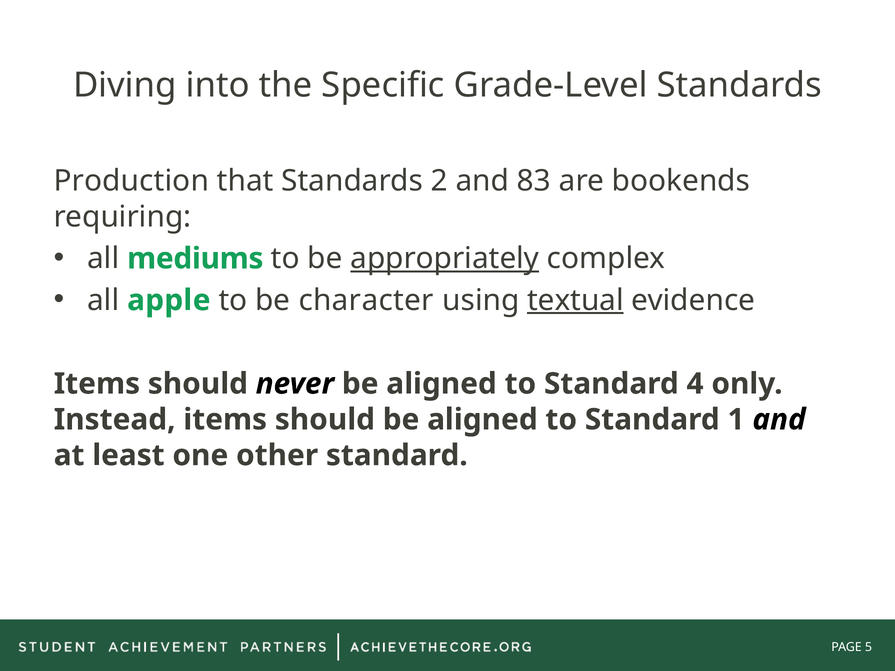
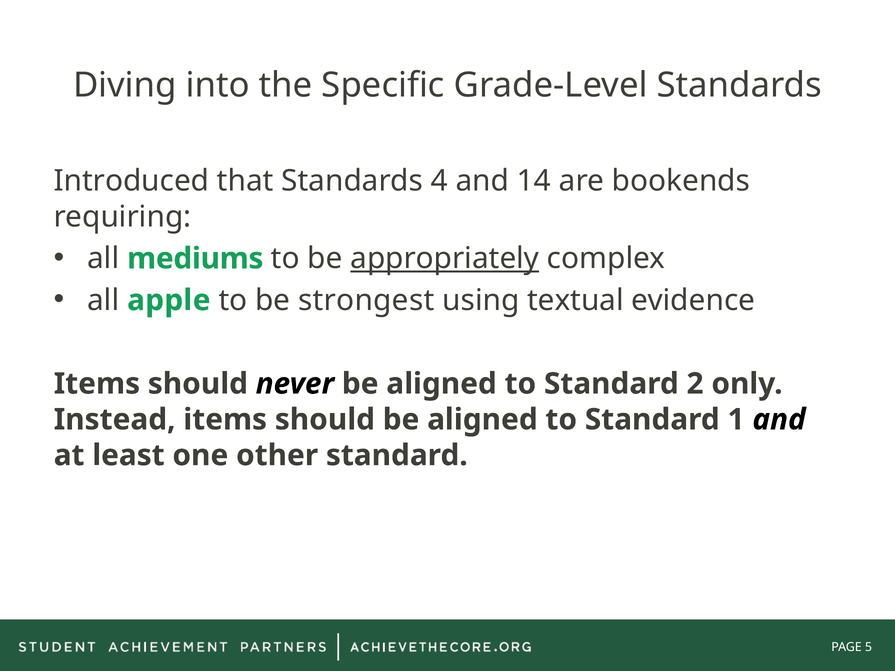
Production: Production -> Introduced
2: 2 -> 4
83: 83 -> 14
character: character -> strongest
textual underline: present -> none
4: 4 -> 2
